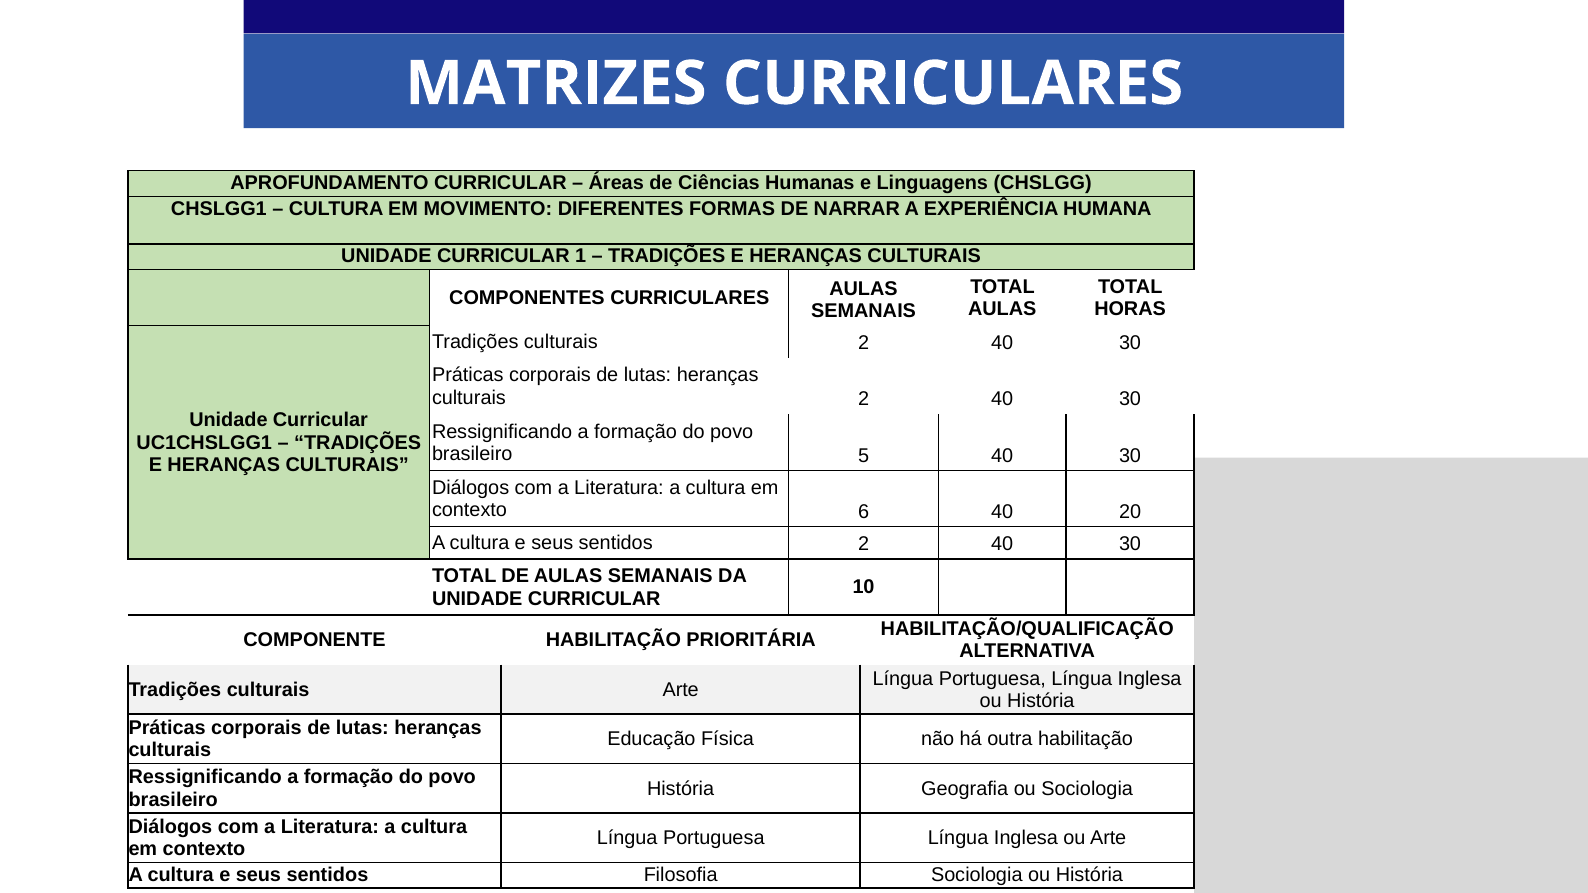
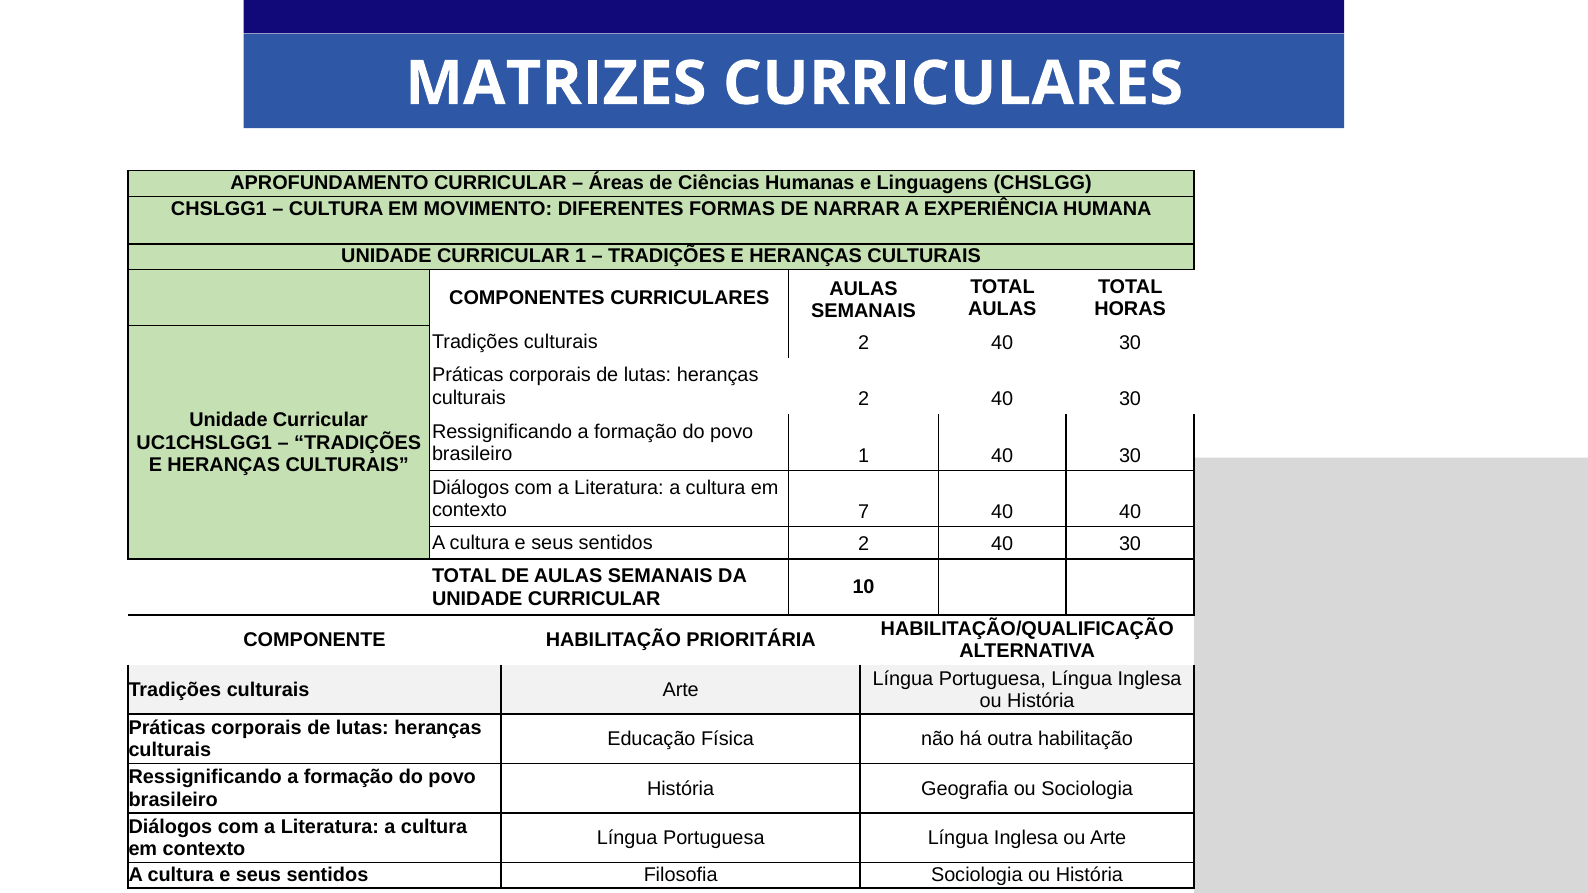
brasileiro 5: 5 -> 1
6: 6 -> 7
40 20: 20 -> 40
